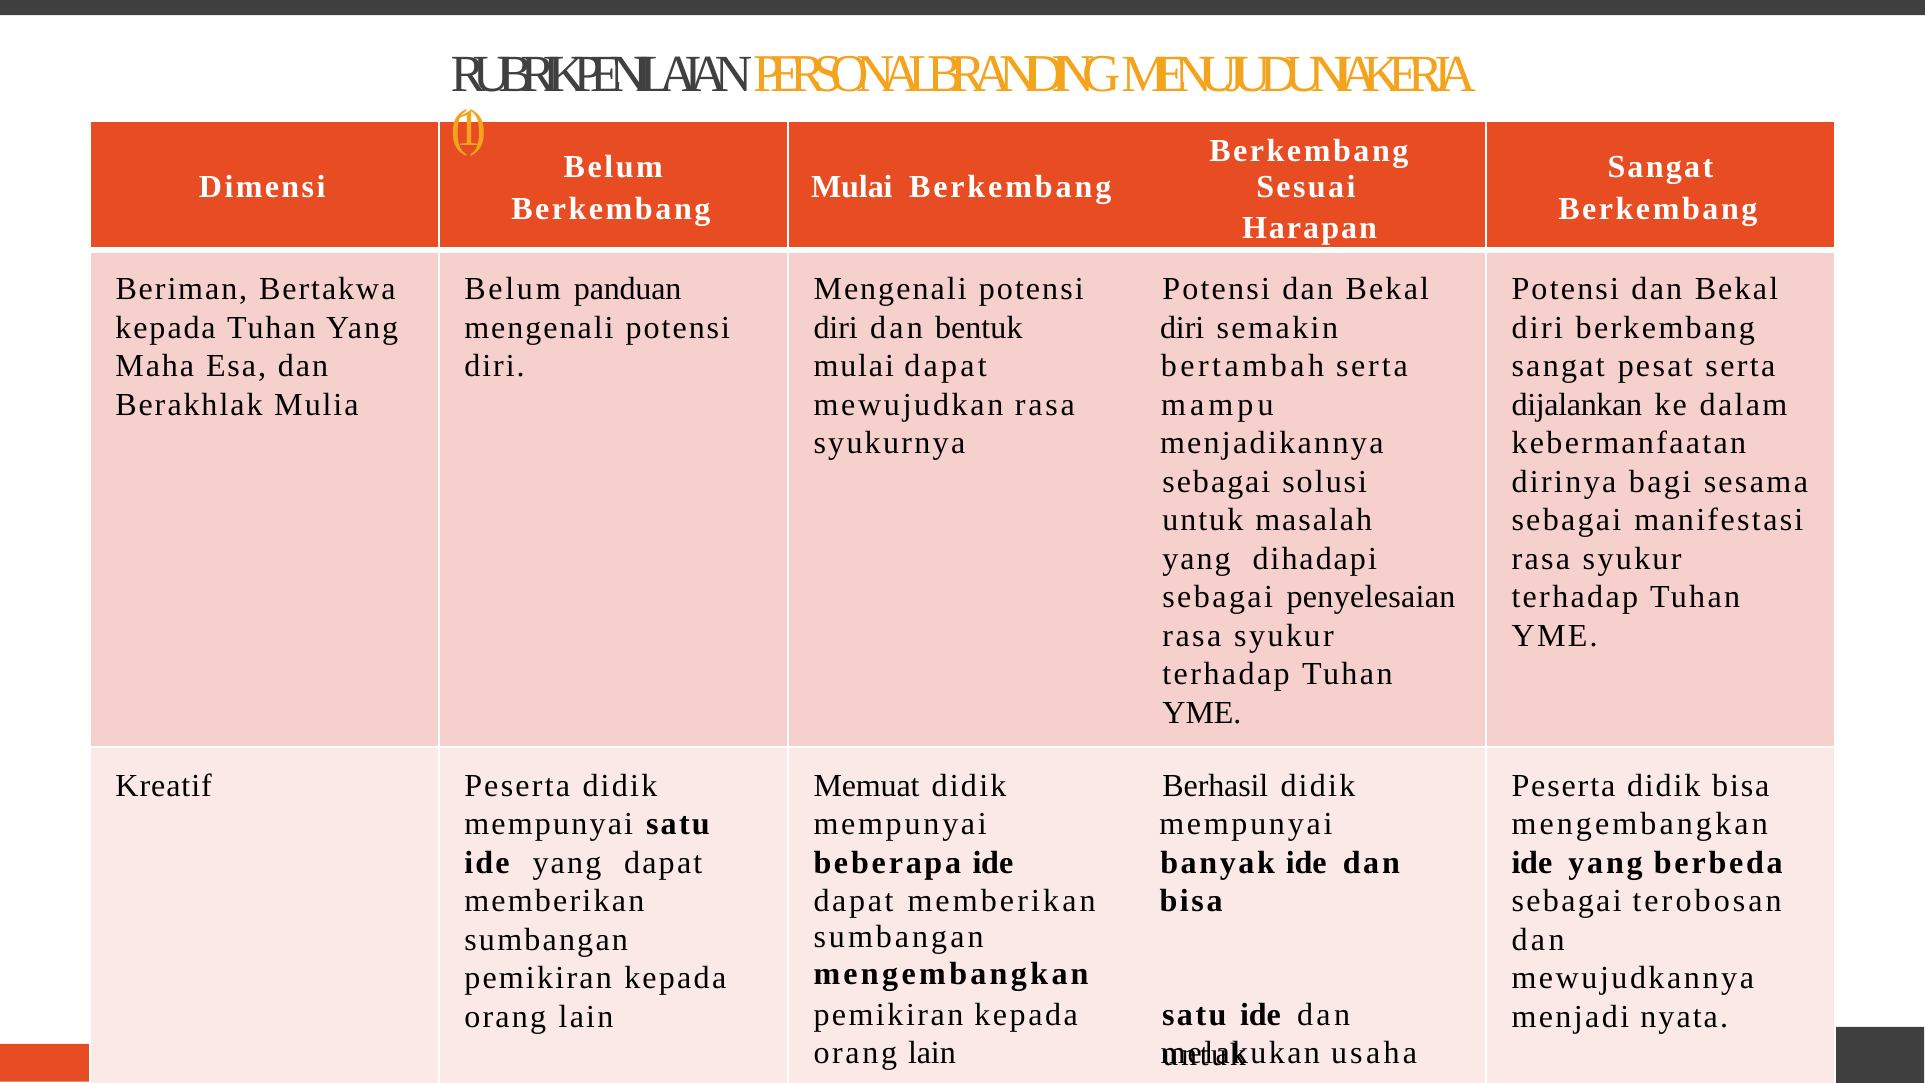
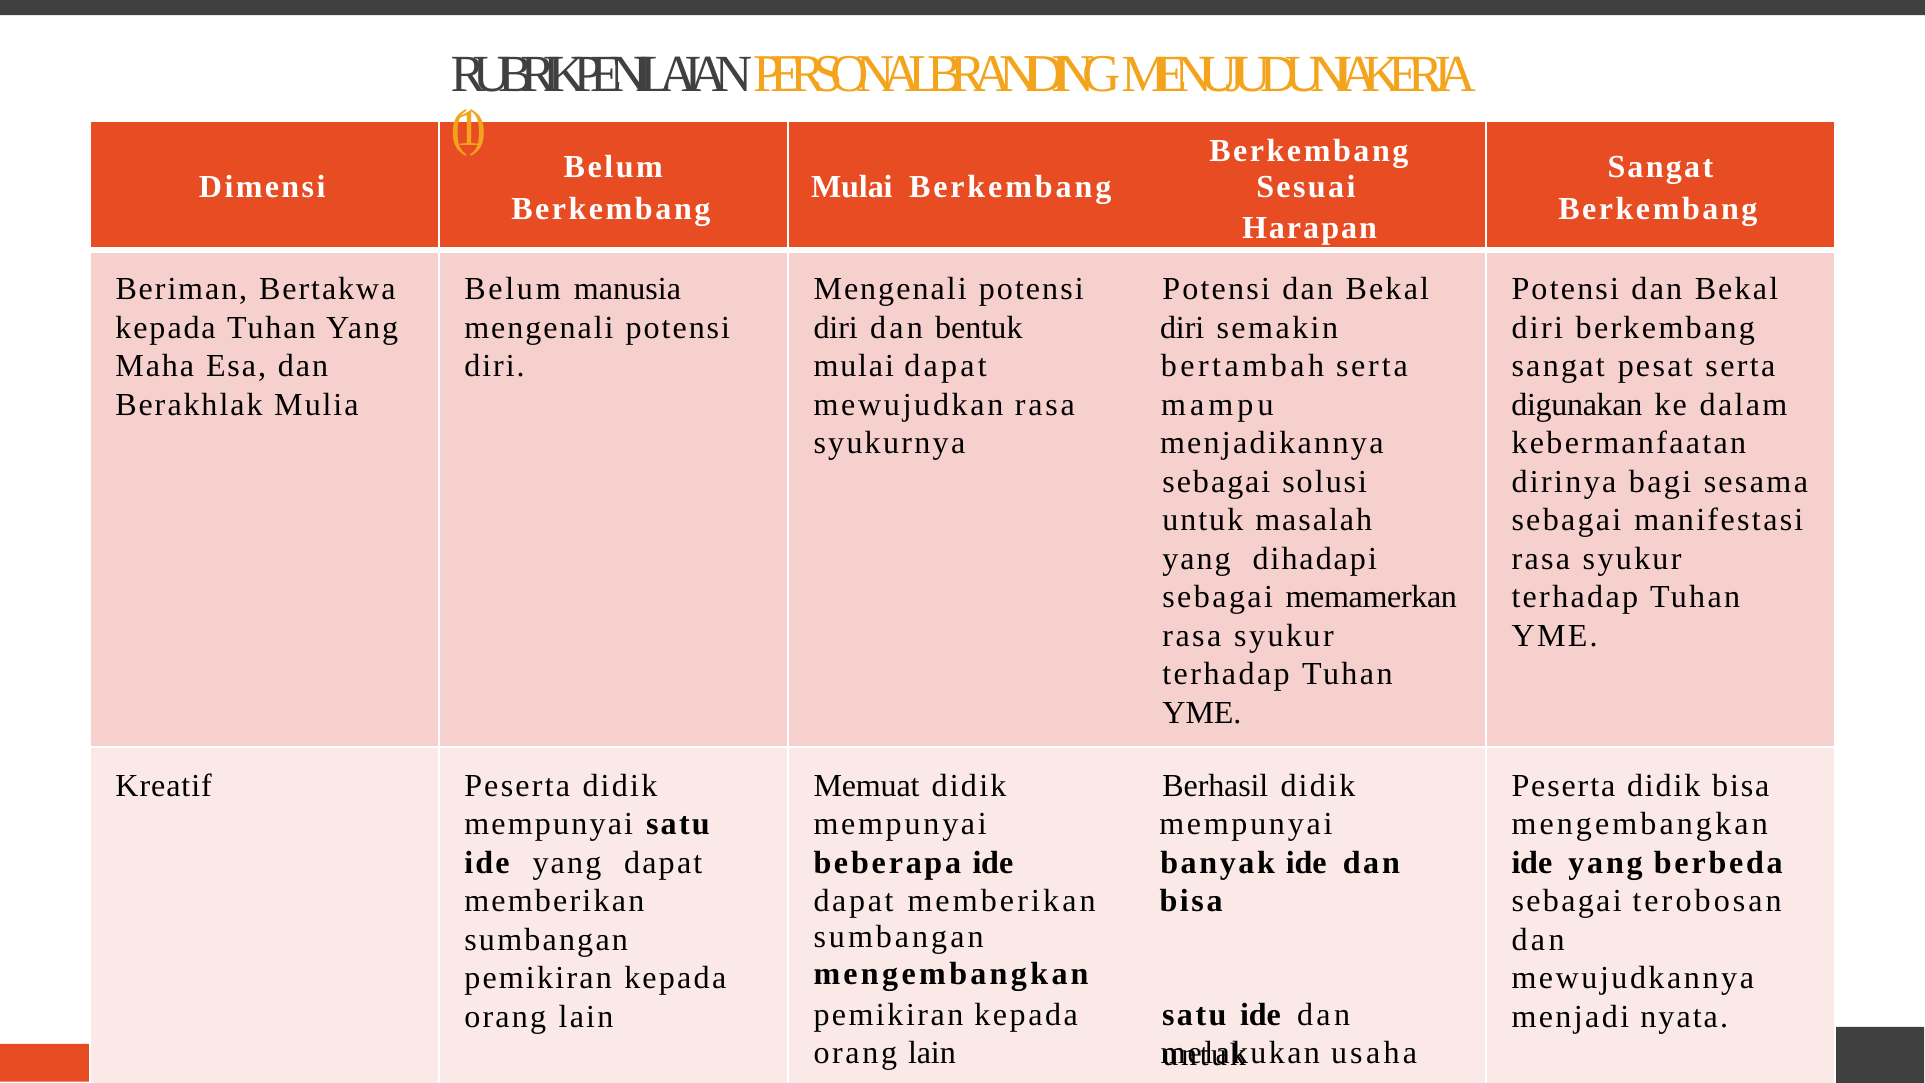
panduan: panduan -> manusia
dijalankan: dijalankan -> digunakan
penyelesaian: penyelesaian -> memamerkan
